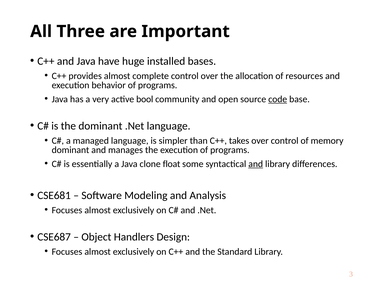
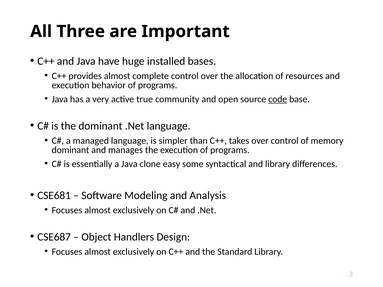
bool: bool -> true
float: float -> easy
and at (256, 164) underline: present -> none
